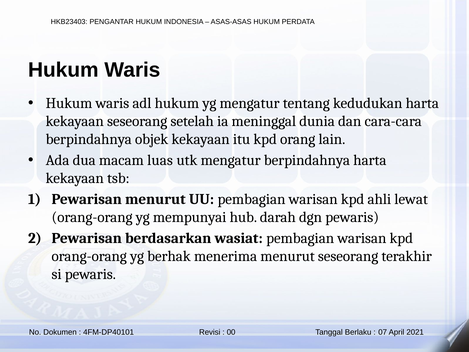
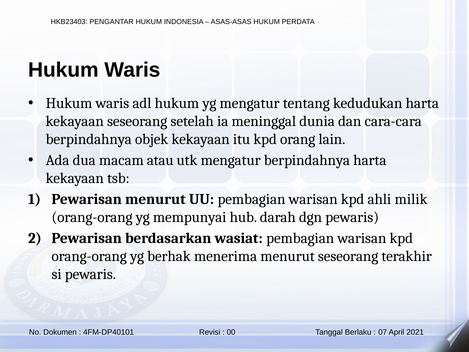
luas: luas -> atau
lewat: lewat -> milik
